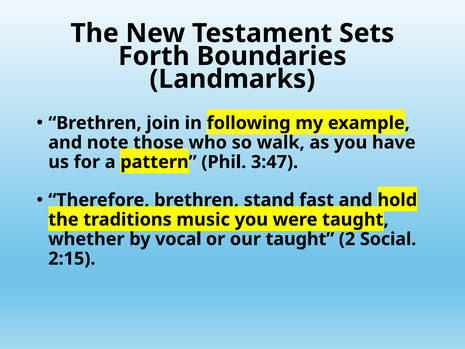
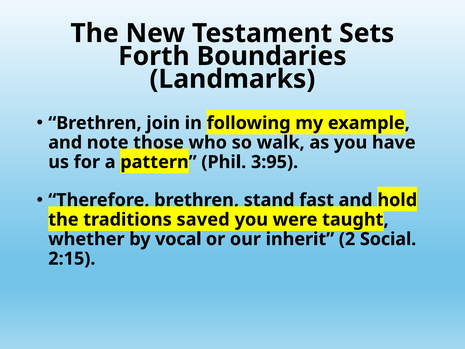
3:47: 3:47 -> 3:95
music: music -> saved
our taught: taught -> inherit
